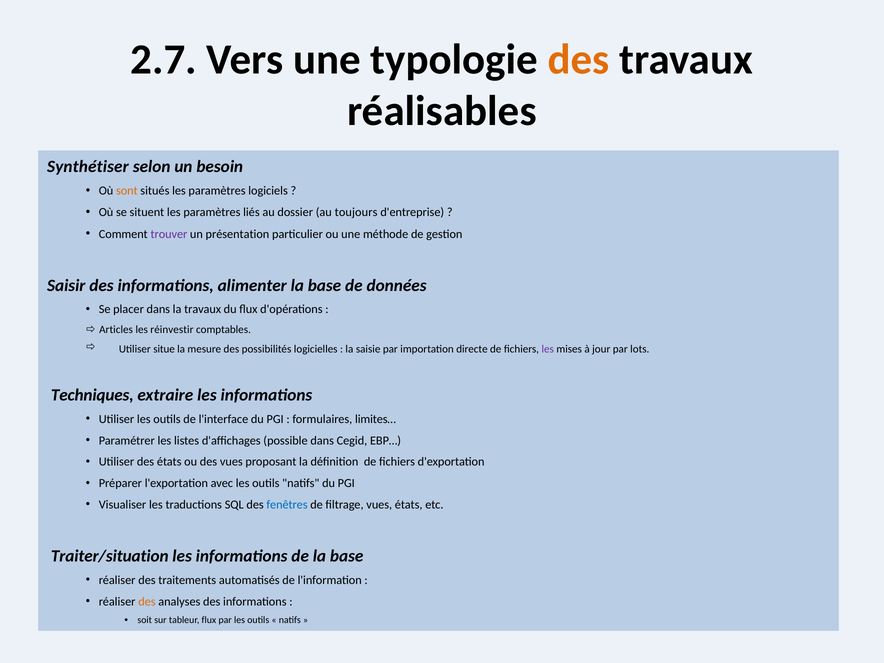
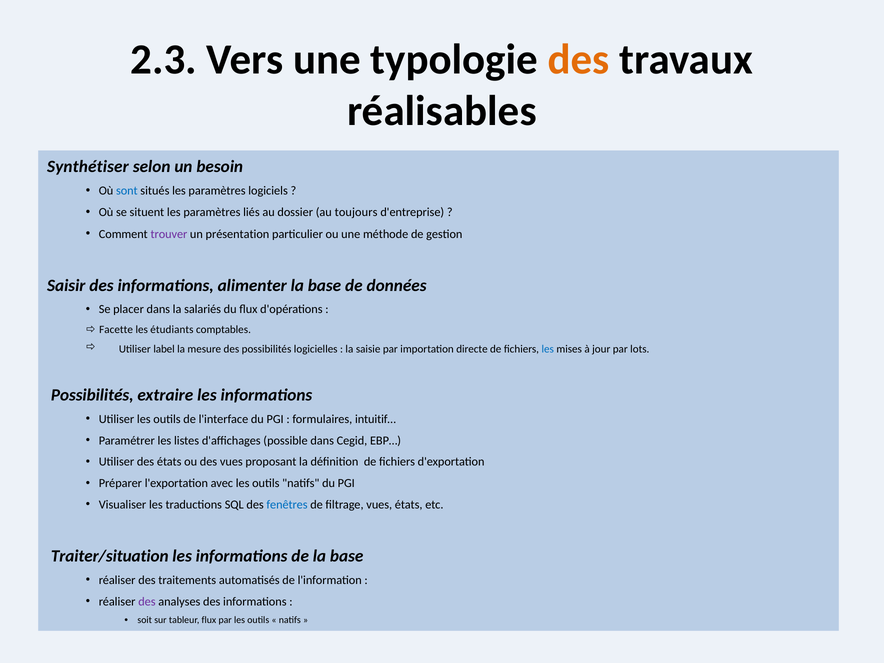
2.7: 2.7 -> 2.3
sont colour: orange -> blue
la travaux: travaux -> salariés
Articles: Articles -> Facette
réinvestir: réinvestir -> étudiants
situe: situe -> label
les at (548, 349) colour: purple -> blue
Techniques at (92, 395): Techniques -> Possibilités
limites…: limites… -> intuitif…
des at (147, 602) colour: orange -> purple
